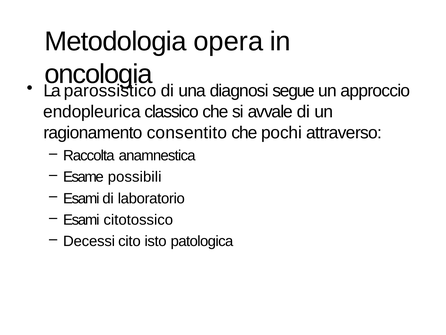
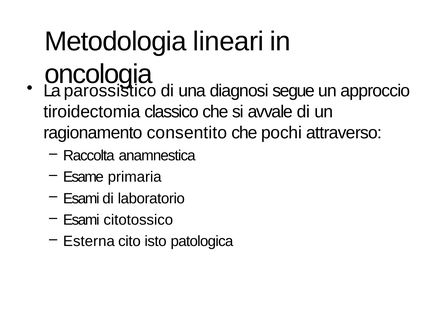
opera: opera -> lineari
endopleurica: endopleurica -> tiroidectomia
possibili: possibili -> primaria
Decessi: Decessi -> Esterna
